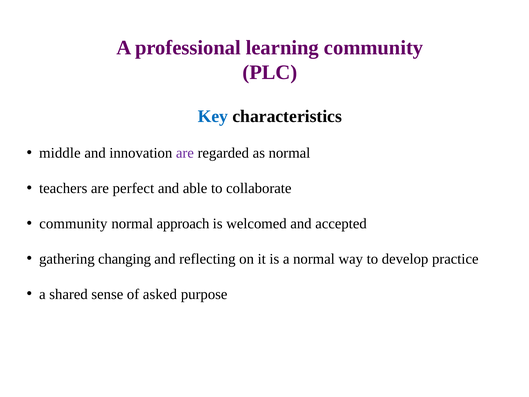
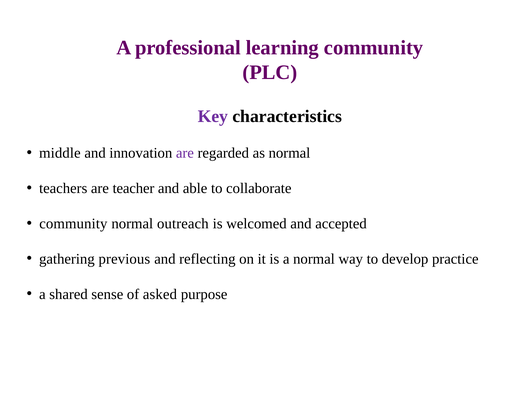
Key colour: blue -> purple
perfect: perfect -> teacher
approach: approach -> outreach
changing: changing -> previous
